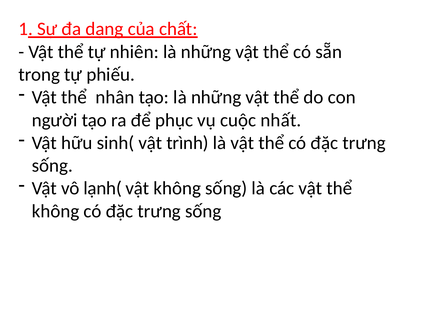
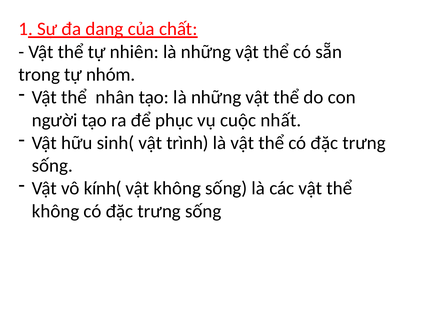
phiếu: phiếu -> nhóm
lạnh(: lạnh( -> kính(
